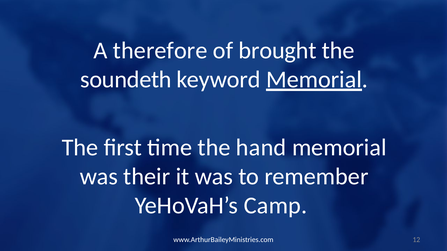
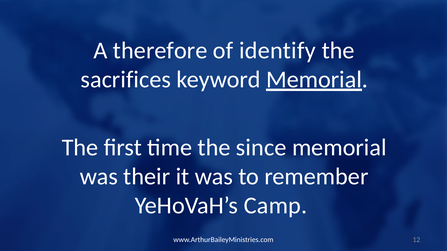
brought: brought -> identify
soundeth: soundeth -> sacrifices
hand: hand -> since
